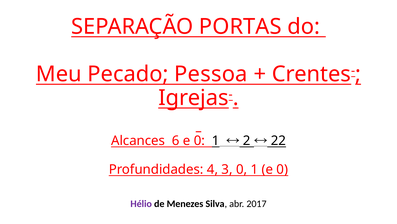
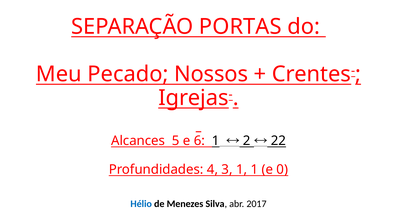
Pessoa: Pessoa -> Nossos
6: 6 -> 5
0 at (199, 140): 0 -> 6
3 0: 0 -> 1
Hélio colour: purple -> blue
